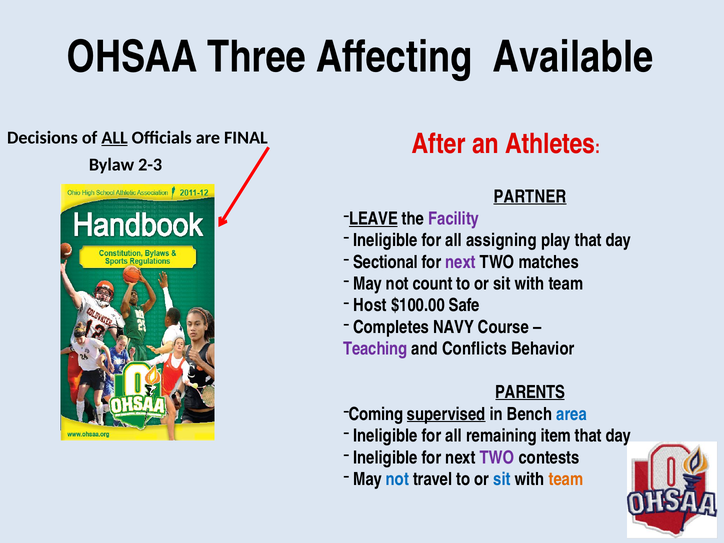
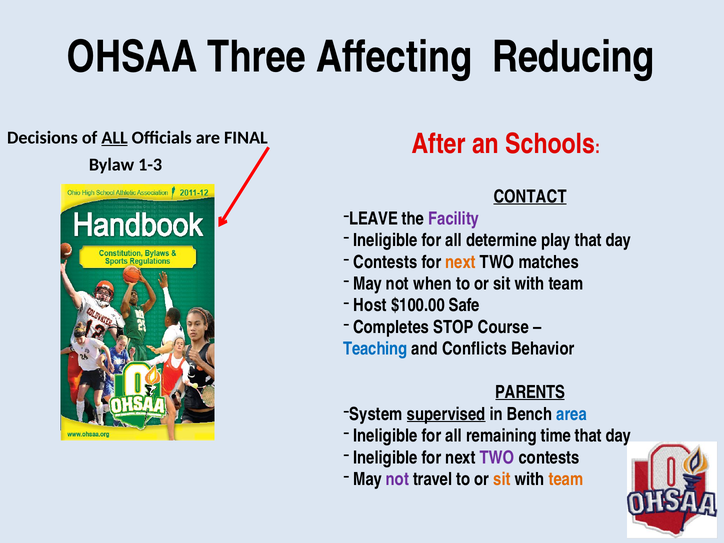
Available: Available -> Reducing
Athletes: Athletes -> Schools
2-3: 2-3 -> 1-3
PARTNER: PARTNER -> CONTACT
LEAVE underline: present -> none
assigning: assigning -> determine
Sectional at (386, 262): Sectional -> Contests
next at (461, 262) colour: purple -> orange
count: count -> when
NAVY: NAVY -> STOP
Teaching colour: purple -> blue
Coming: Coming -> System
item: item -> time
not at (397, 479) colour: blue -> purple
sit at (502, 479) colour: blue -> orange
